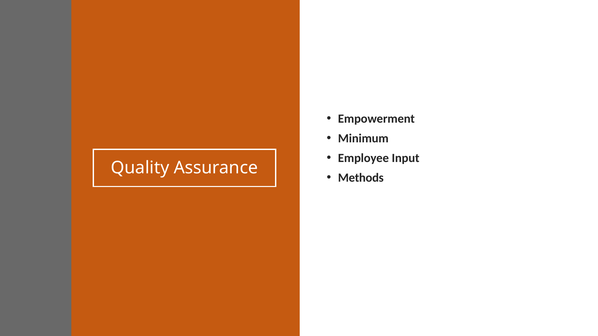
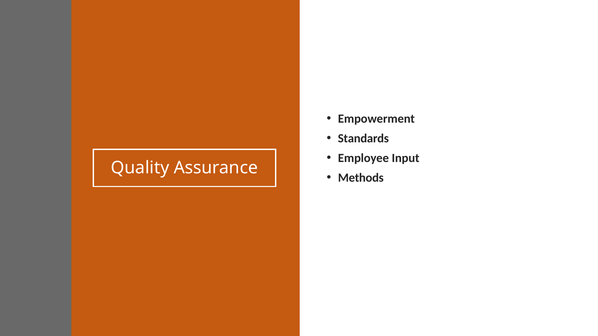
Minimum: Minimum -> Standards
